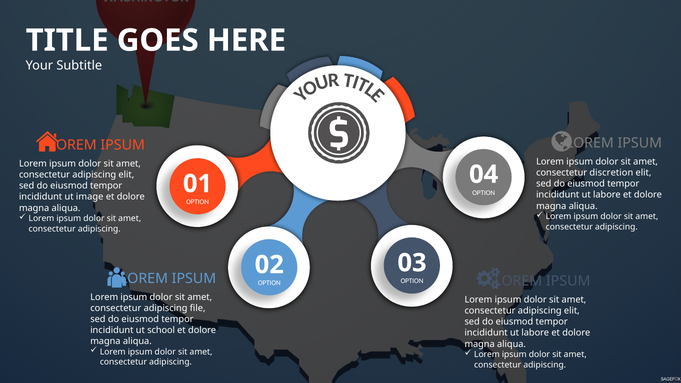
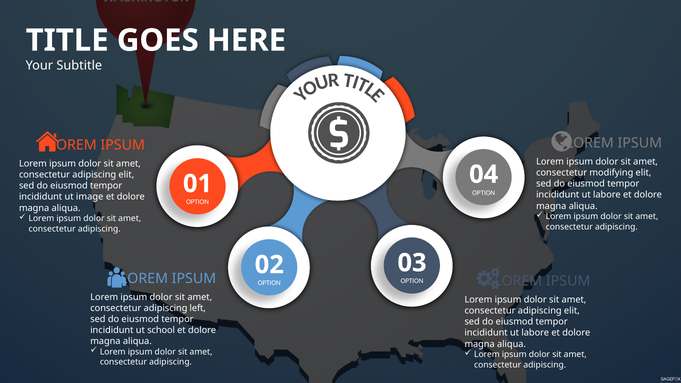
discretion: discretion -> modifying
file: file -> left
